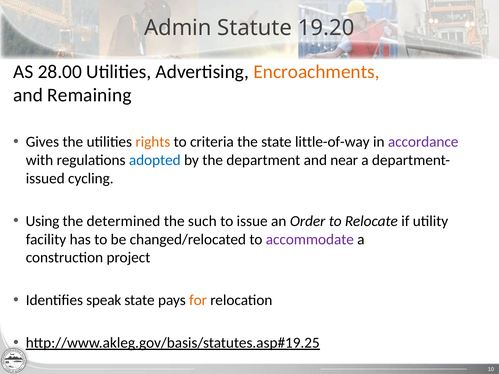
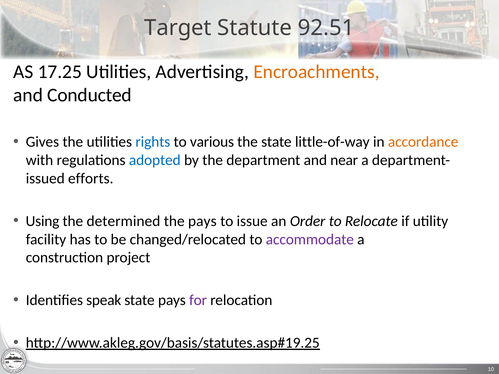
Admin: Admin -> Target
19.20: 19.20 -> 92.51
28.00: 28.00 -> 17.25
Remaining: Remaining -> Conducted
rights colour: orange -> blue
criteria: criteria -> various
accordance colour: purple -> orange
cycling: cycling -> efforts
the such: such -> pays
for colour: orange -> purple
